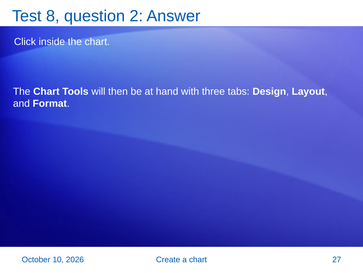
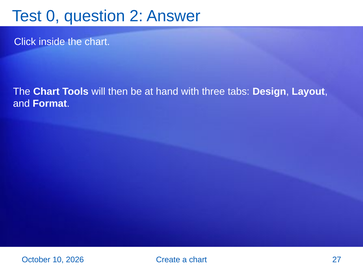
8: 8 -> 0
